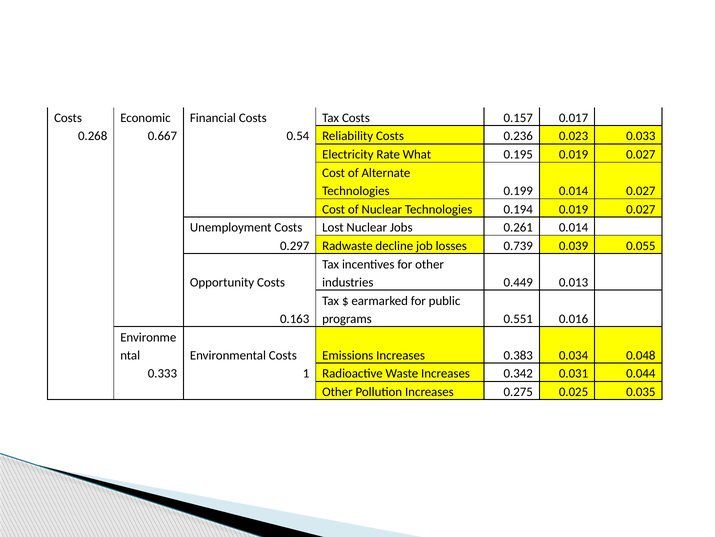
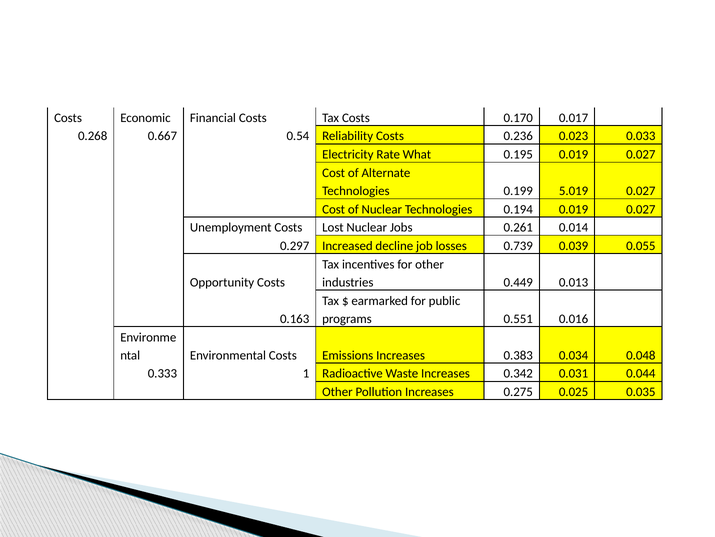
0.157: 0.157 -> 0.170
0.199 0.014: 0.014 -> 5.019
Radwaste: Radwaste -> Increased
